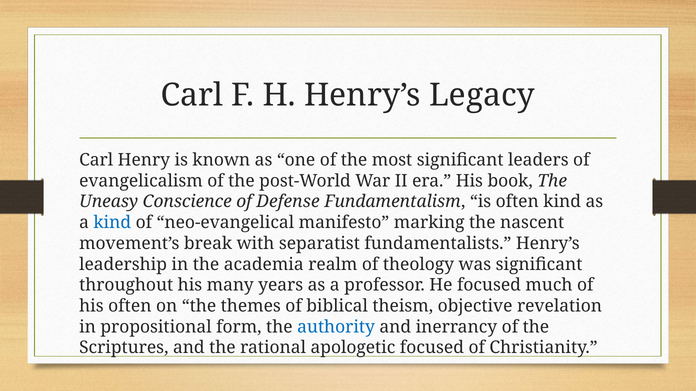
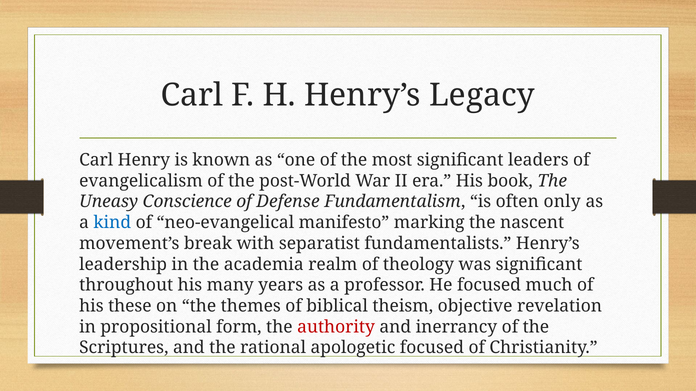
often kind: kind -> only
his often: often -> these
authority colour: blue -> red
